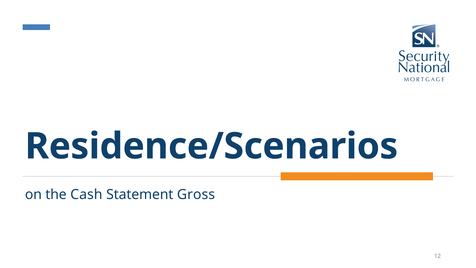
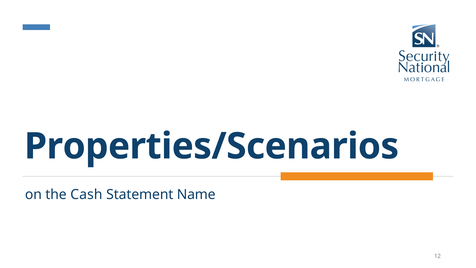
Residence/Scenarios: Residence/Scenarios -> Properties/Scenarios
Gross: Gross -> Name
